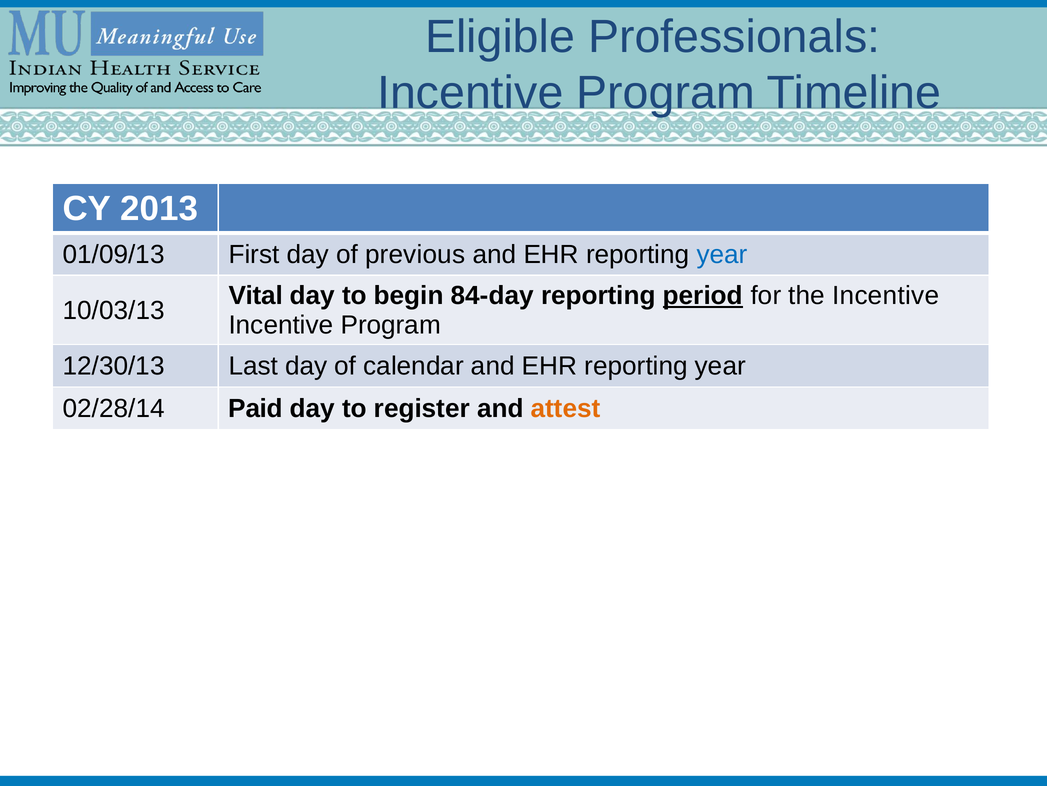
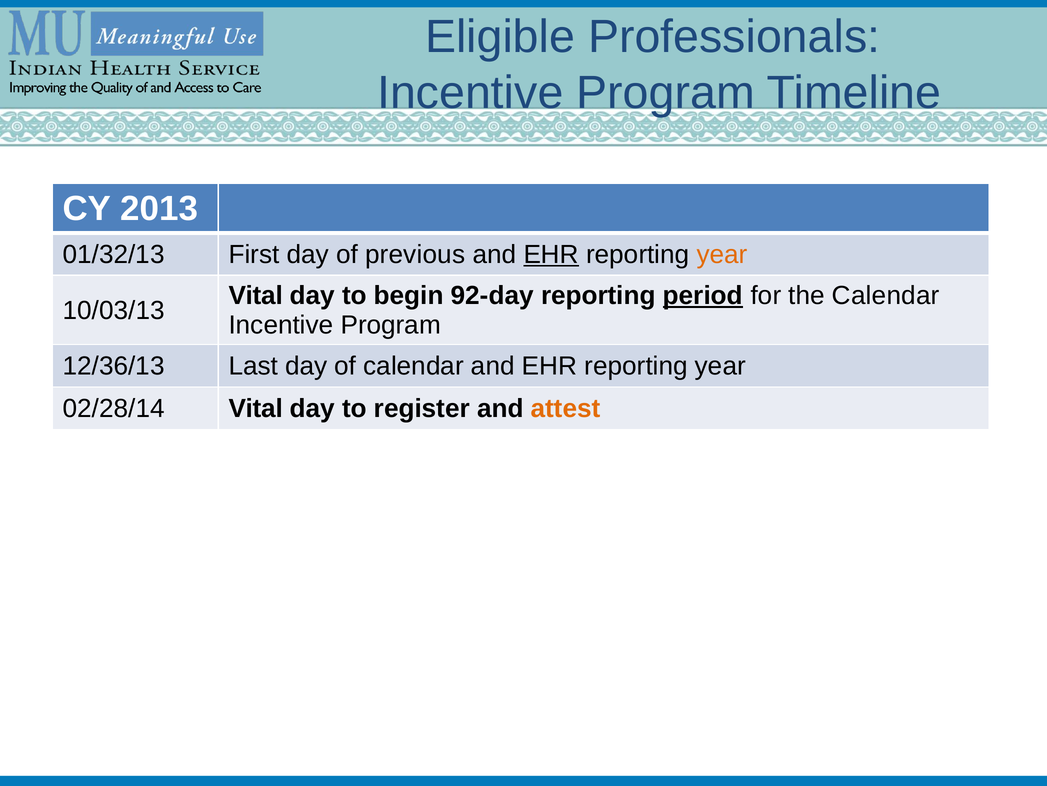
01/09/13: 01/09/13 -> 01/32/13
EHR at (551, 254) underline: none -> present
year at (722, 254) colour: blue -> orange
84-day: 84-day -> 92-day
the Incentive: Incentive -> Calendar
12/30/13: 12/30/13 -> 12/36/13
02/28/14 Paid: Paid -> Vital
